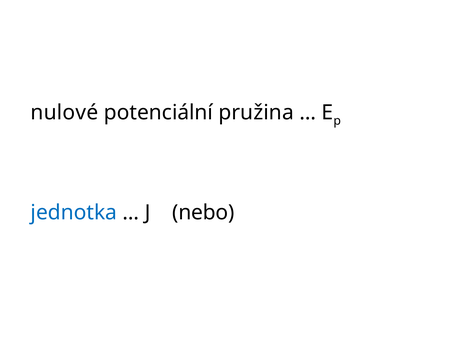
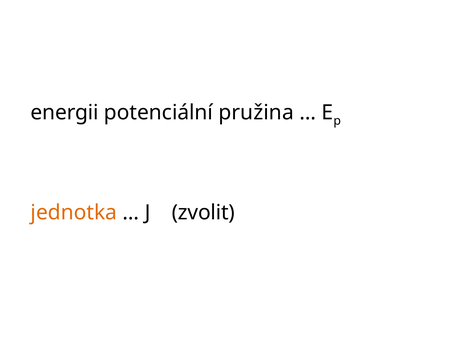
nulové: nulové -> energii
jednotka colour: blue -> orange
nebo: nebo -> zvolit
